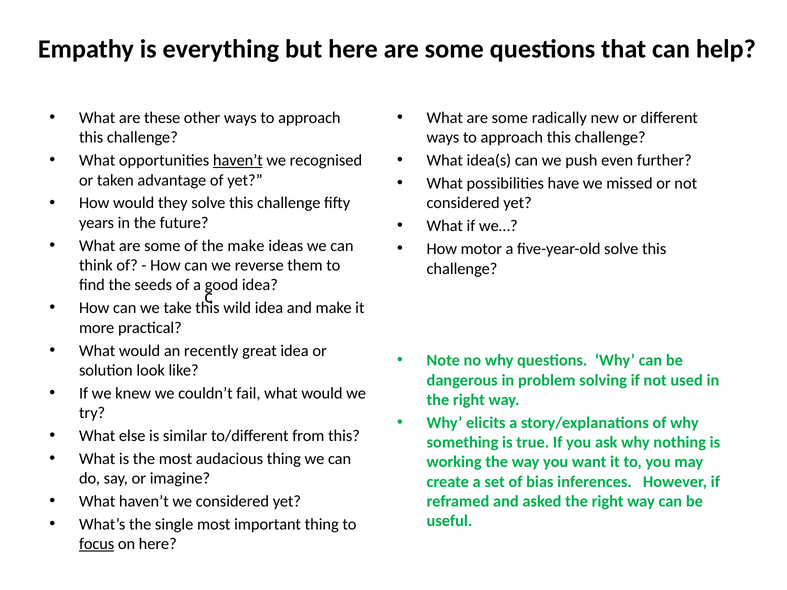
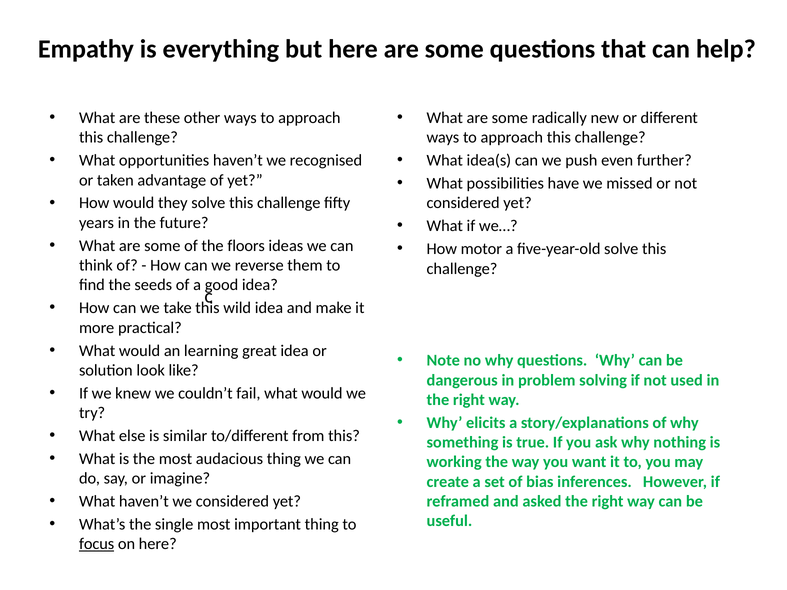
haven’t at (238, 161) underline: present -> none
the make: make -> floors
recently: recently -> learning
